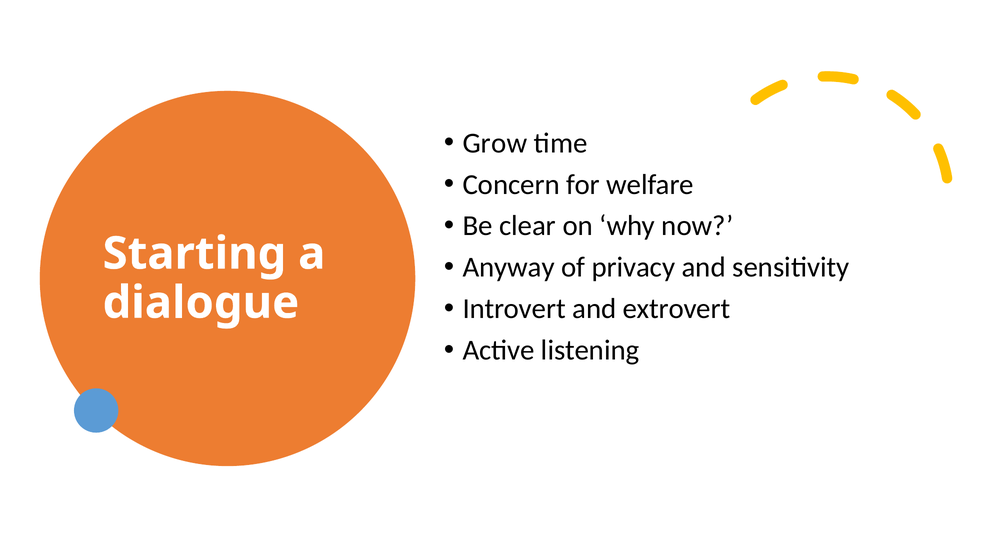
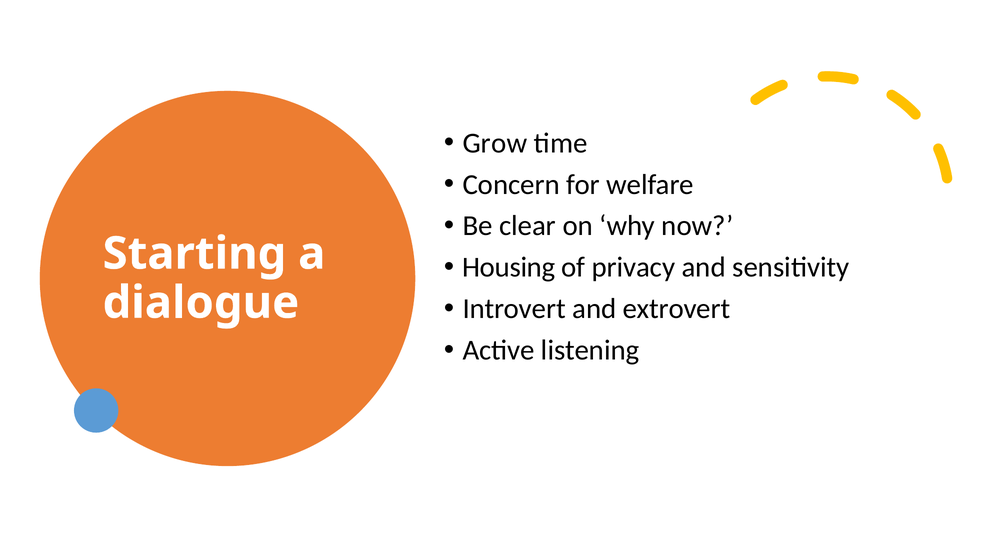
Anyway: Anyway -> Housing
